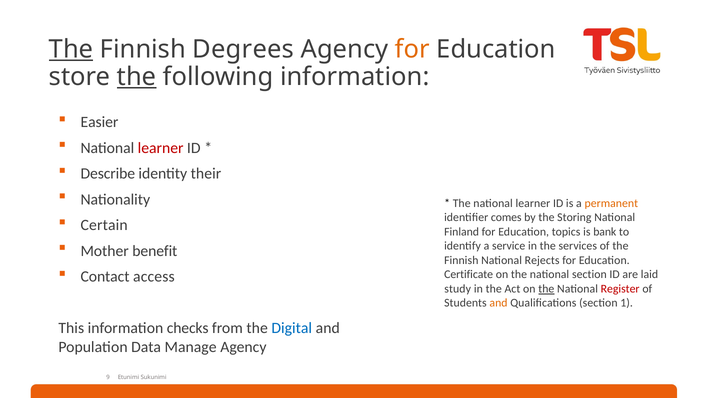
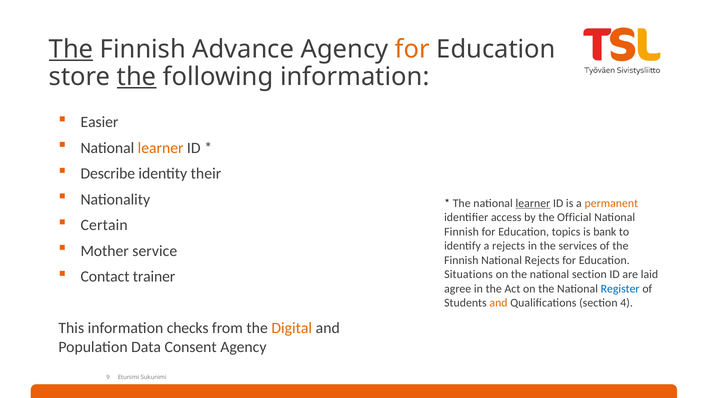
Degrees: Degrees -> Advance
learner at (161, 148) colour: red -> orange
learner at (533, 203) underline: none -> present
comes: comes -> access
Storing: Storing -> Official
Finland at (462, 232): Finland -> Finnish
a service: service -> rejects
benefit: benefit -> service
access: access -> trainer
Certificate: Certificate -> Situations
study: study -> agree
the at (546, 289) underline: present -> none
Register colour: red -> blue
1: 1 -> 4
Digital colour: blue -> orange
Manage: Manage -> Consent
